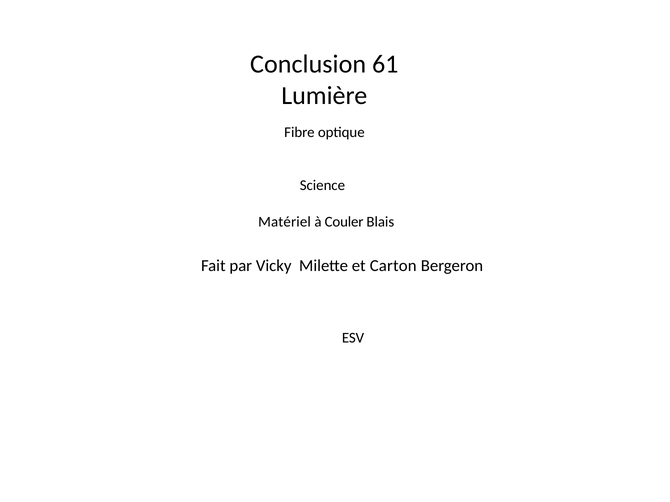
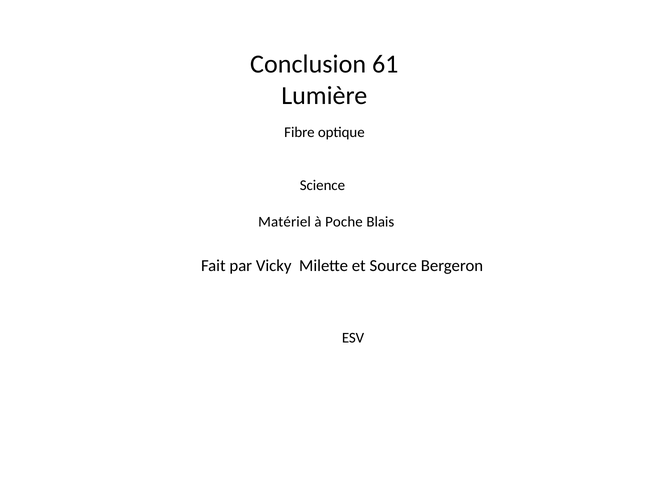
Couler: Couler -> Poche
Carton: Carton -> Source
